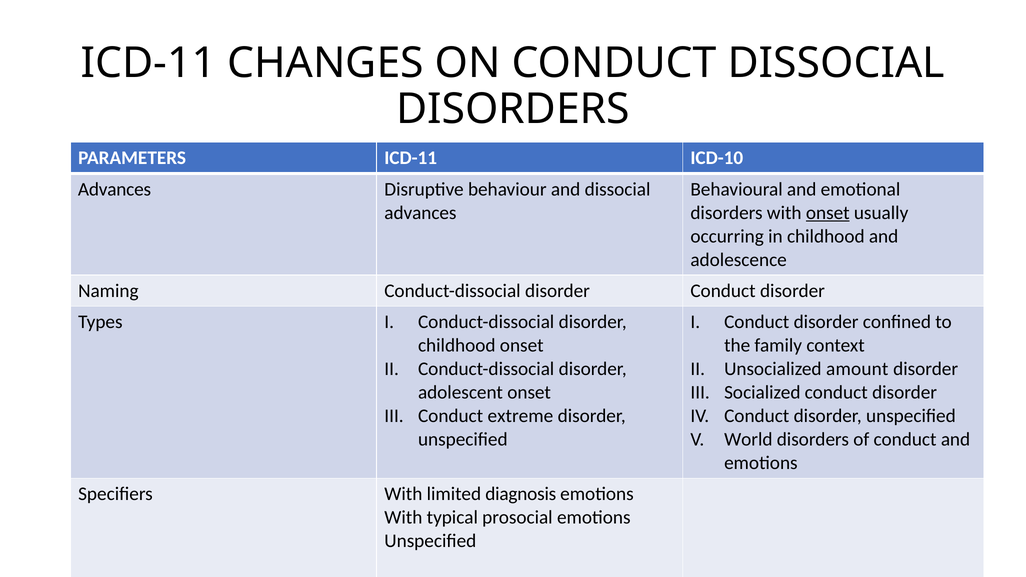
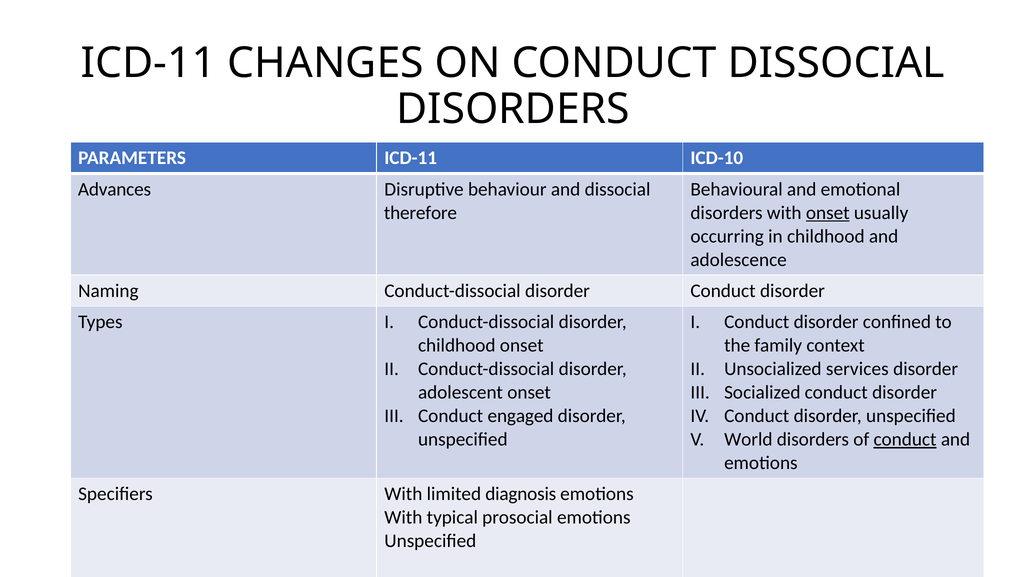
advances at (420, 213): advances -> therefore
amount: amount -> services
extreme: extreme -> engaged
conduct at (905, 440) underline: none -> present
